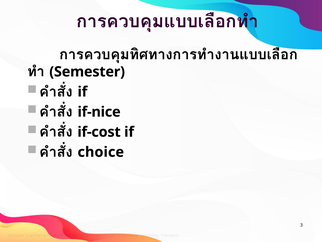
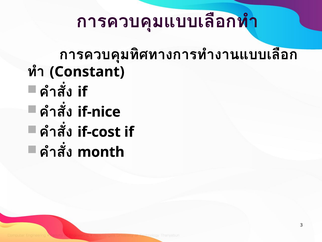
Semester: Semester -> Constant
choice: choice -> month
